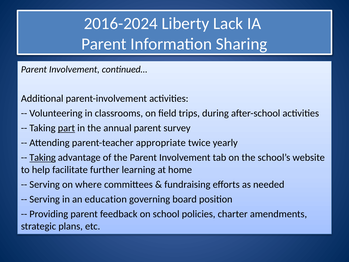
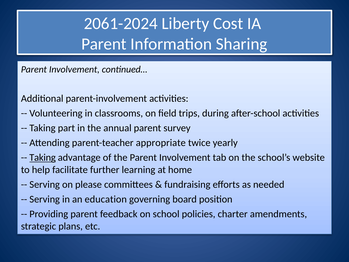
2016-2024: 2016-2024 -> 2061-2024
Lack: Lack -> Cost
part underline: present -> none
where: where -> please
